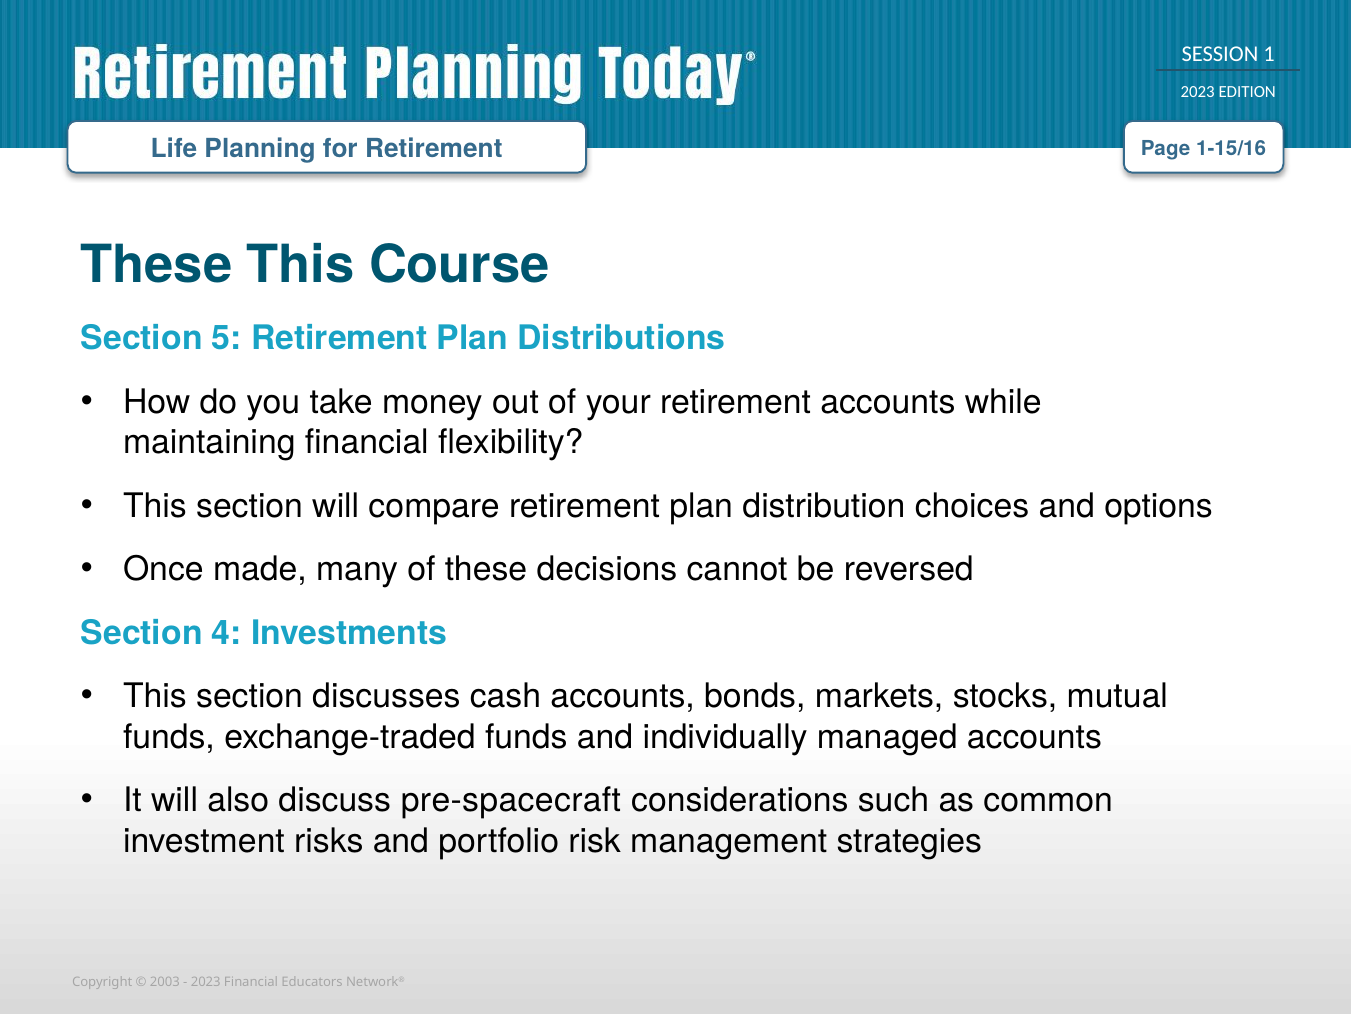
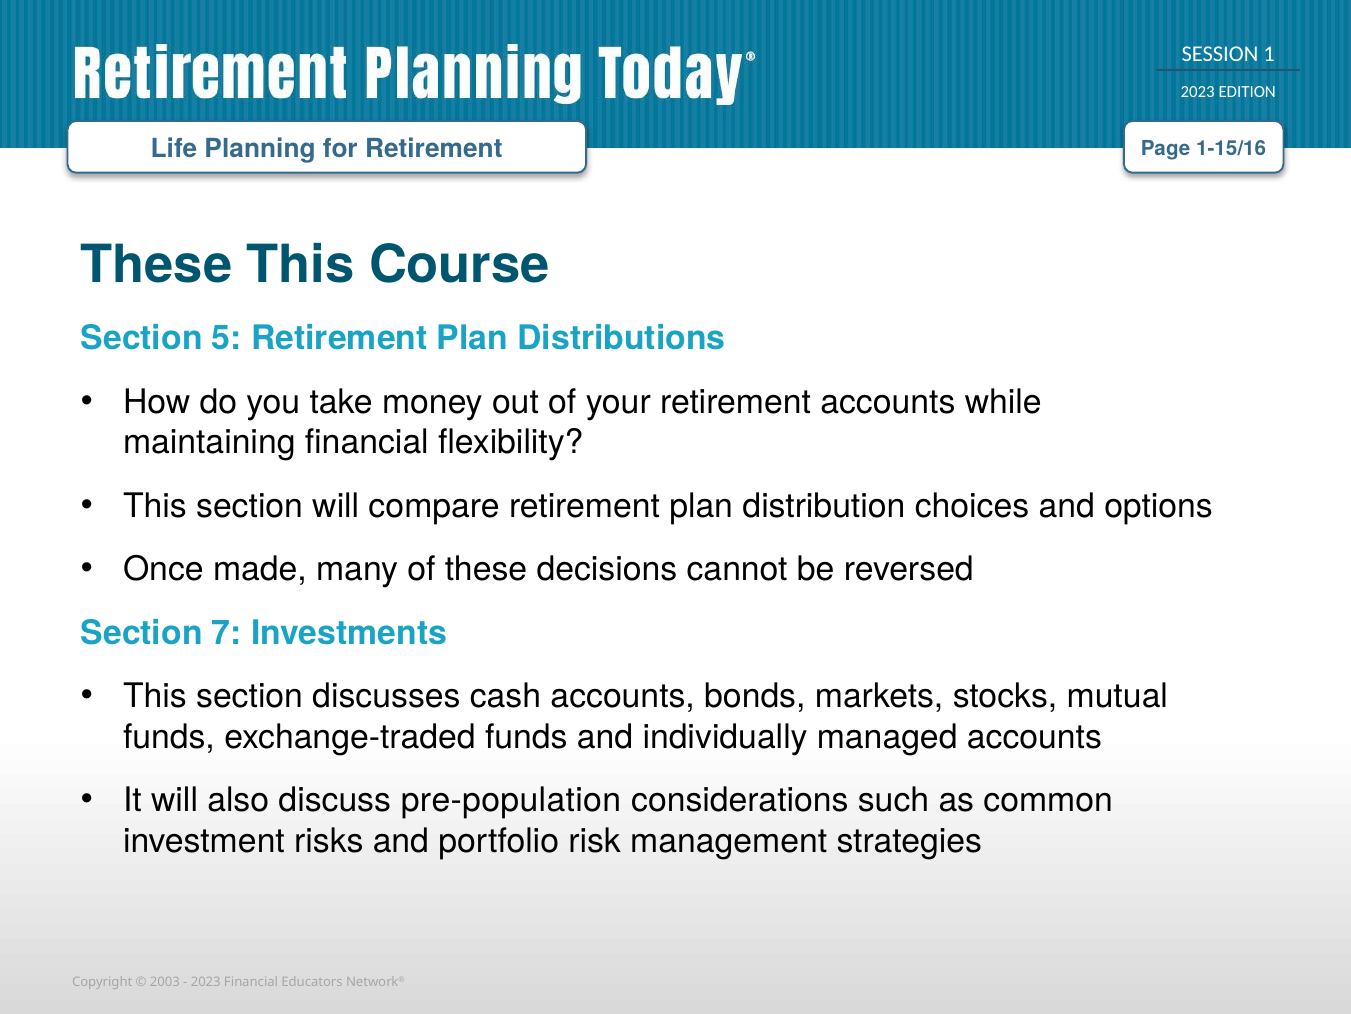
4: 4 -> 7
pre-spacecraft: pre-spacecraft -> pre-population
